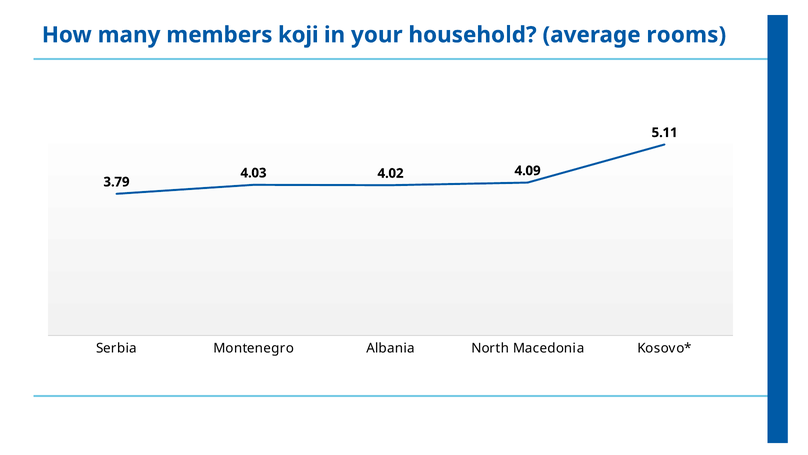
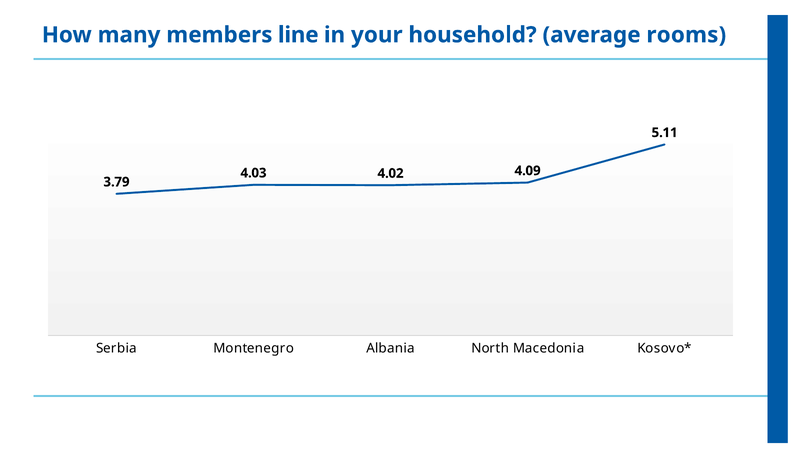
koji: koji -> line
